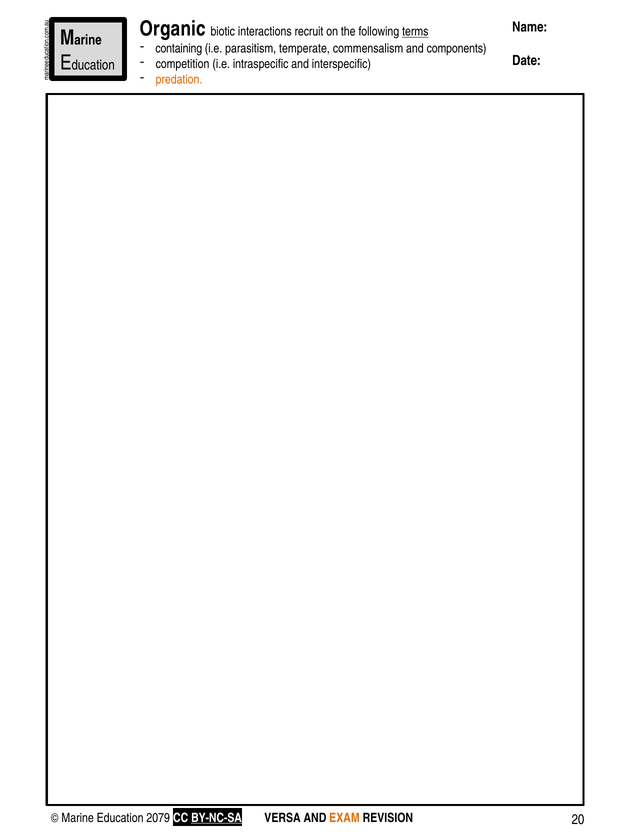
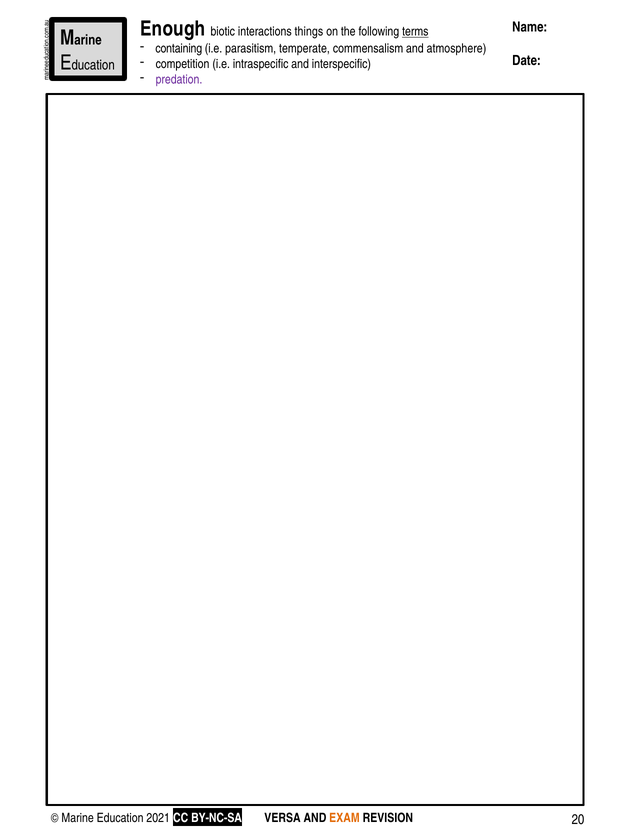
Organic: Organic -> Enough
recruit: recruit -> things
components: components -> atmosphere
predation colour: orange -> purple
2079: 2079 -> 2021
BY-NC-SA underline: present -> none
